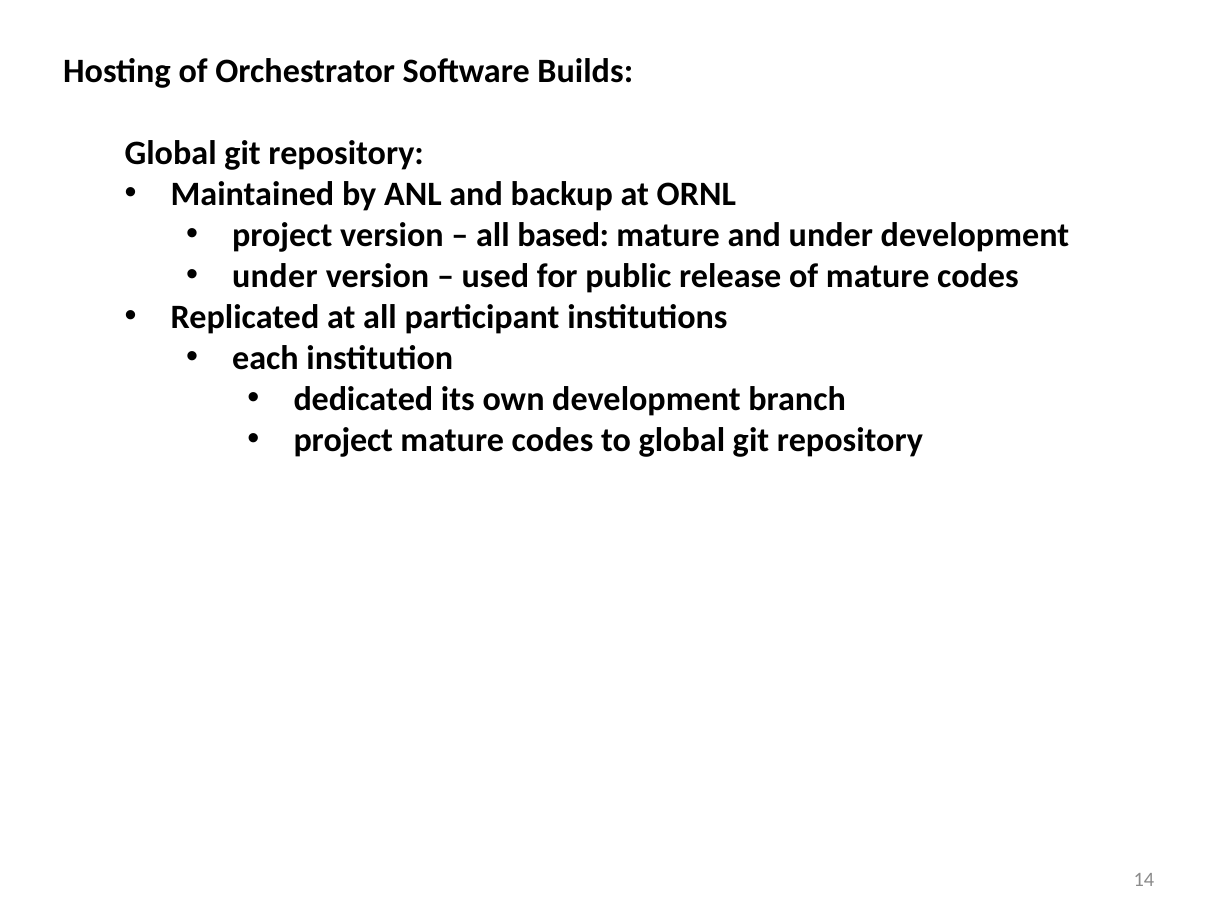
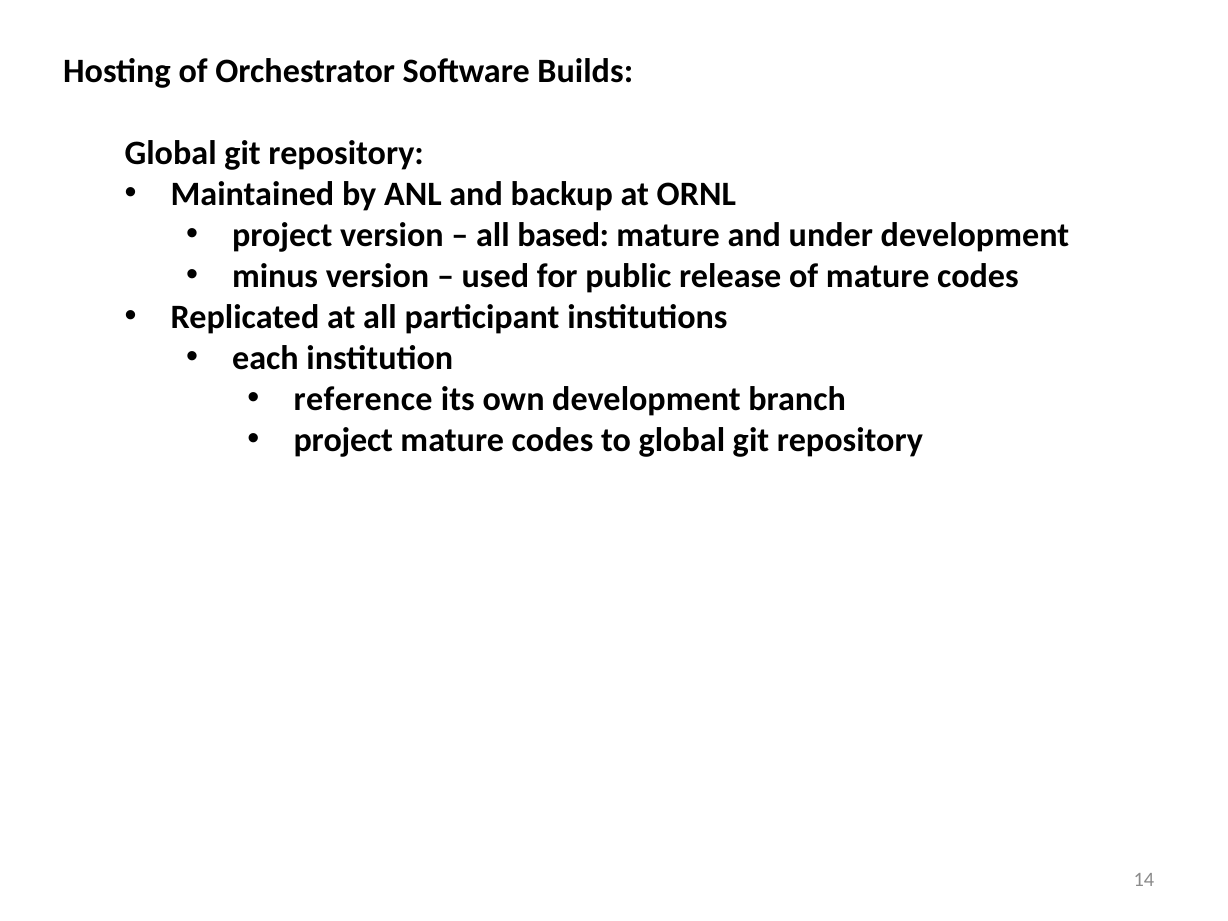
under at (275, 276): under -> minus
dedicated: dedicated -> reference
